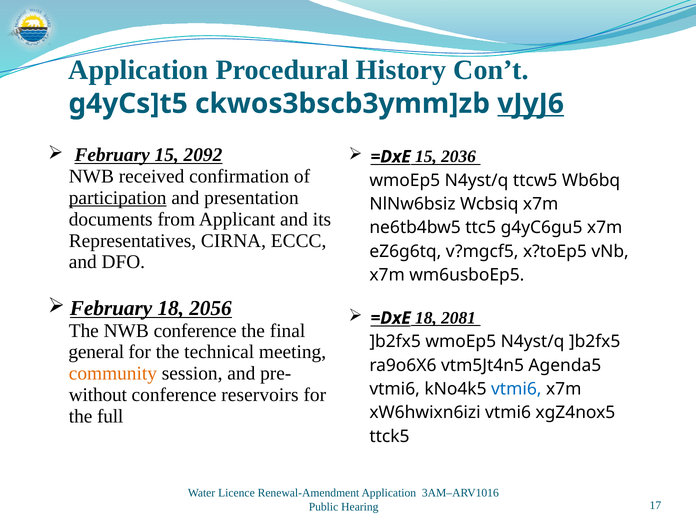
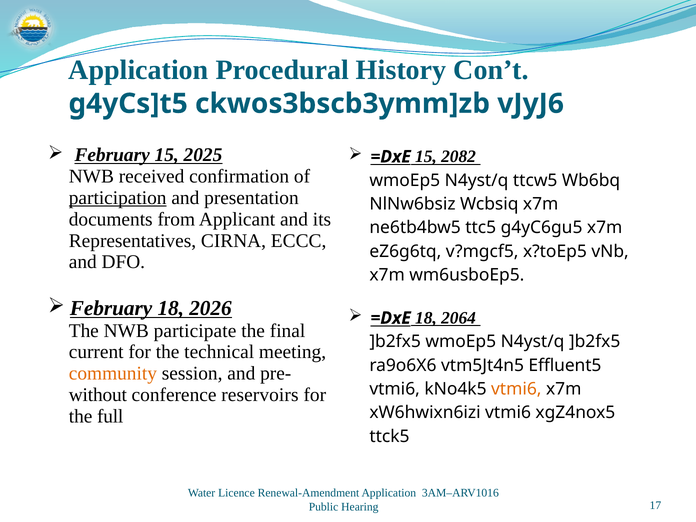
vJyJ6 underline: present -> none
2092: 2092 -> 2025
2036: 2036 -> 2082
2056: 2056 -> 2026
2081: 2081 -> 2064
NWB conference: conference -> participate
general: general -> current
Agenda5: Agenda5 -> Effluent5
vtmi6 at (516, 389) colour: blue -> orange
